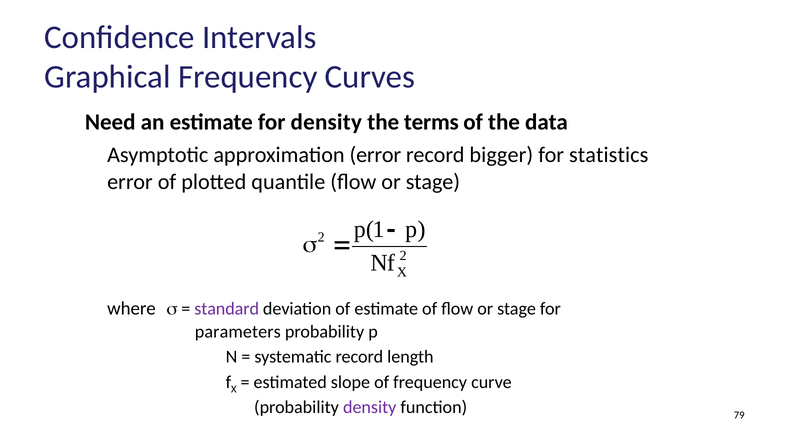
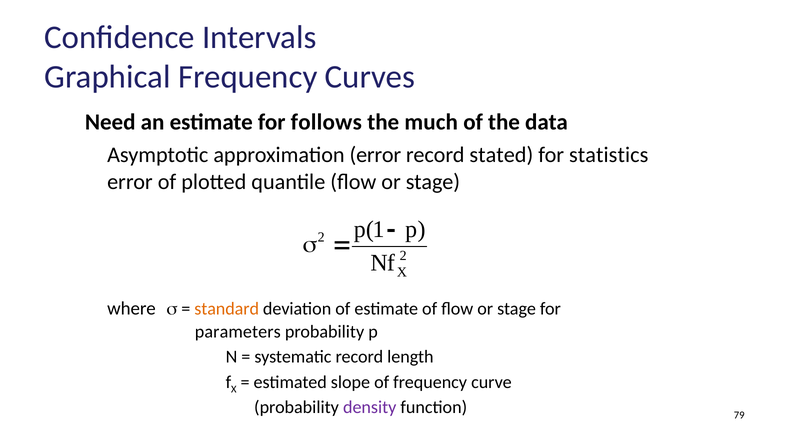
for density: density -> follows
terms: terms -> much
bigger: bigger -> stated
standard colour: purple -> orange
